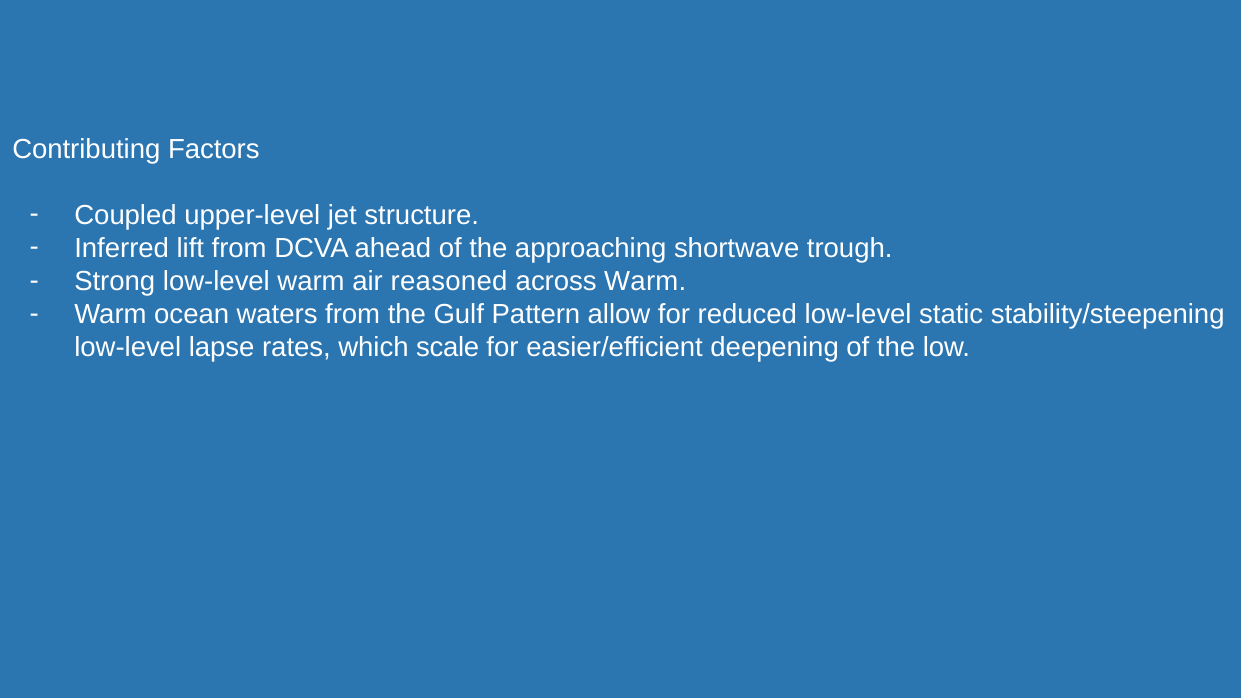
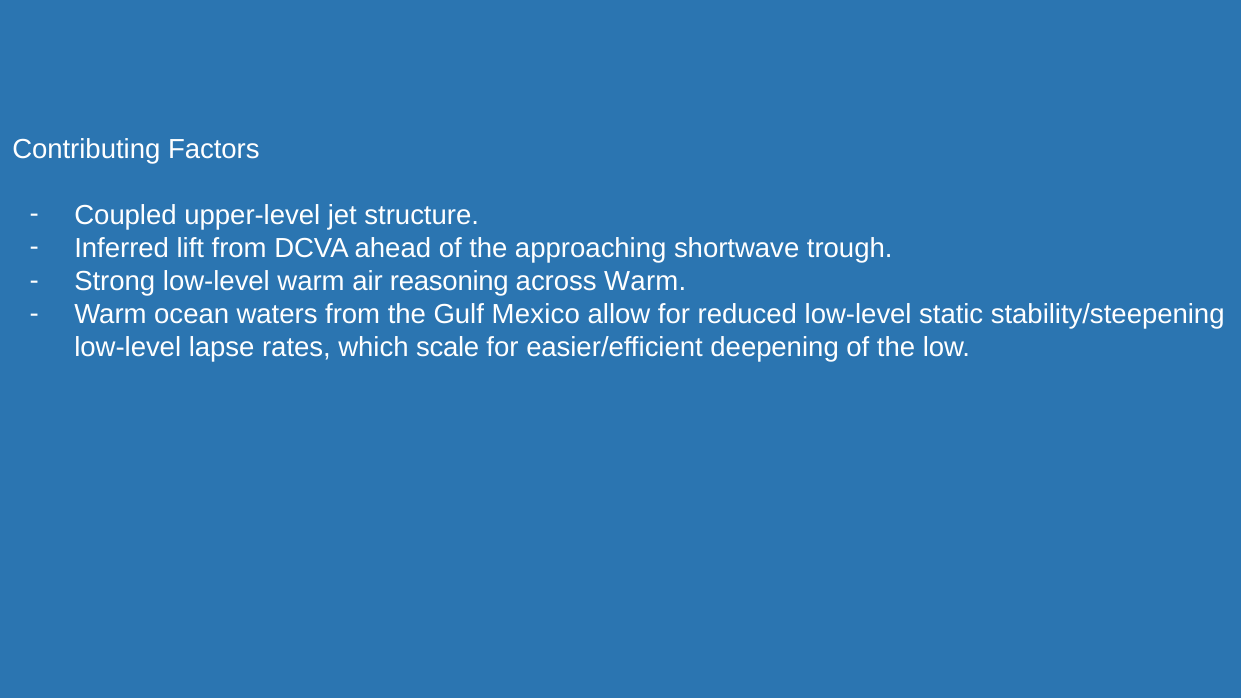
reasoned: reasoned -> reasoning
Pattern: Pattern -> Mexico
